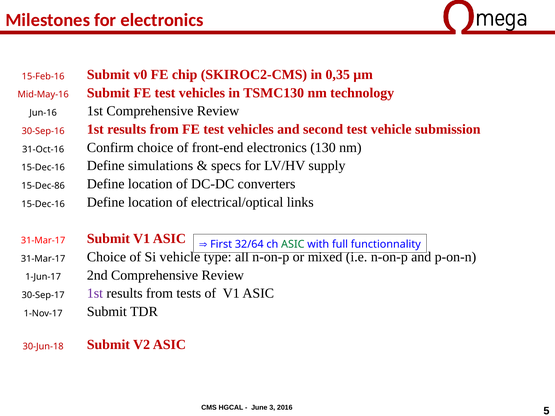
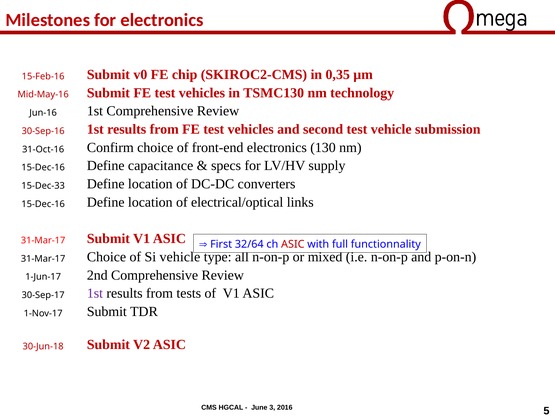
simulations: simulations -> capacitance
15-Dec-86: 15-Dec-86 -> 15-Dec-33
ASIC at (293, 244) colour: green -> red
